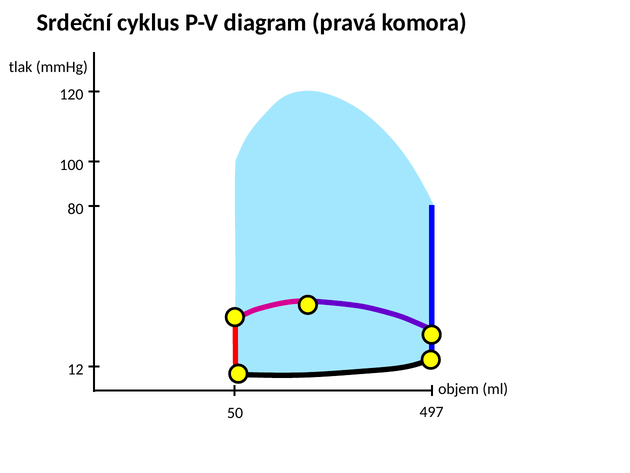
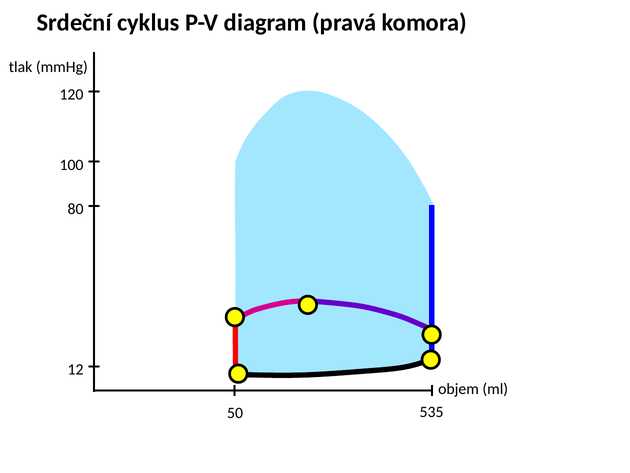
497: 497 -> 535
